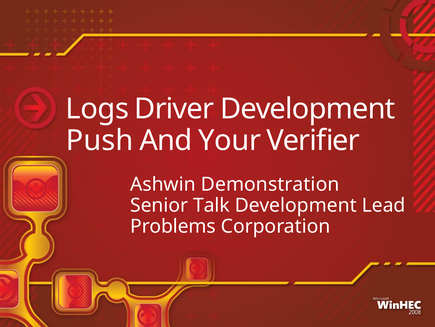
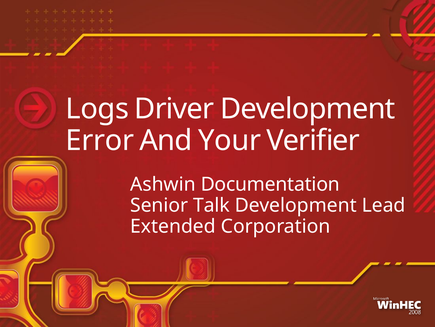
Push: Push -> Error
Demonstration: Demonstration -> Documentation
Problems: Problems -> Extended
